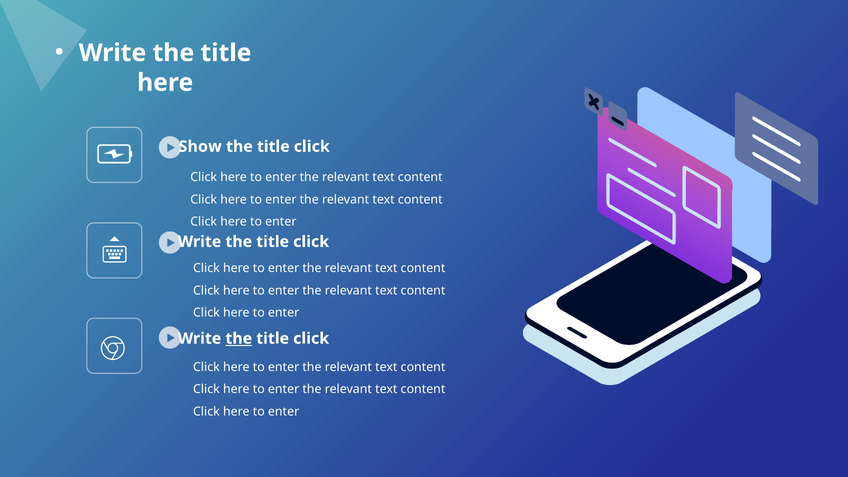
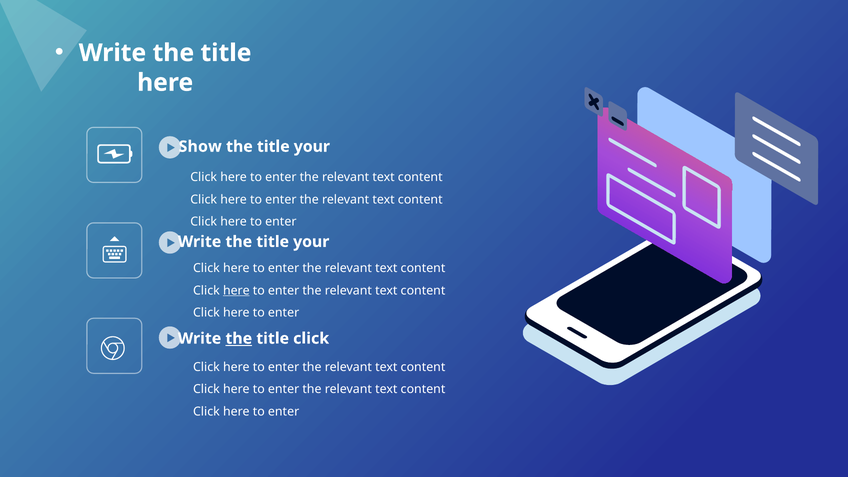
click at (312, 147): click -> your
click at (311, 242): click -> your
here at (236, 291) underline: none -> present
